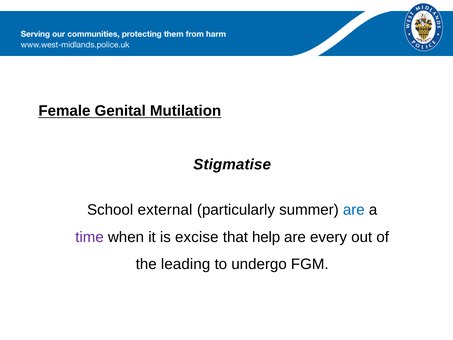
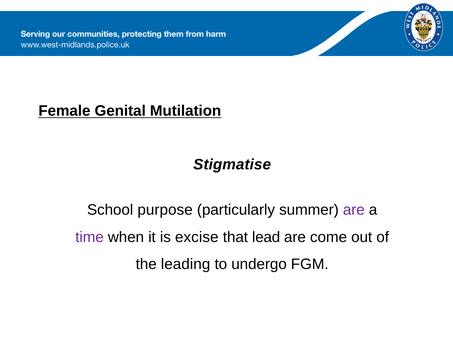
external: external -> purpose
are at (354, 210) colour: blue -> purple
help: help -> lead
every: every -> come
